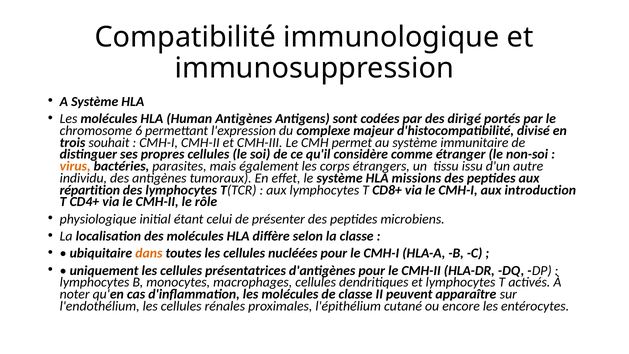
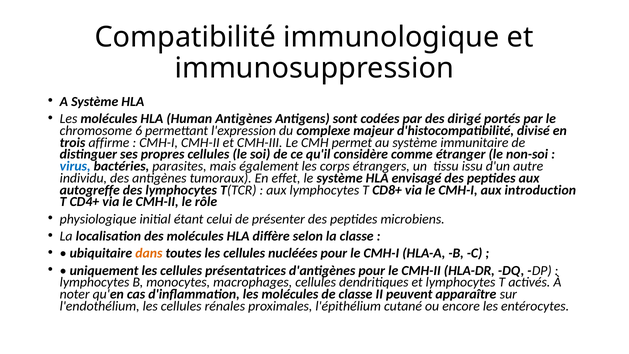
souhait: souhait -> affirme
virus colour: orange -> blue
missions: missions -> envisagé
répartition: répartition -> autogreffe
